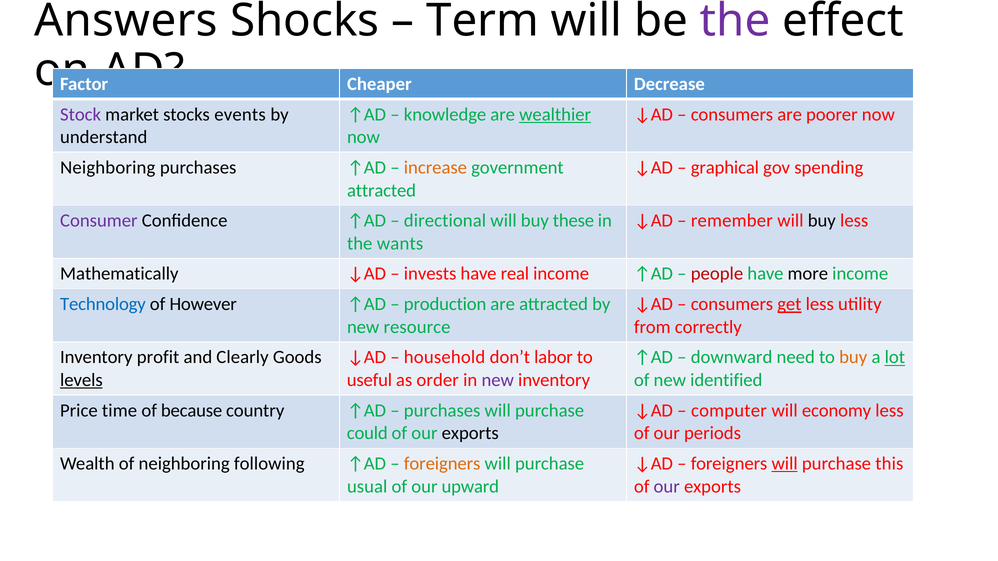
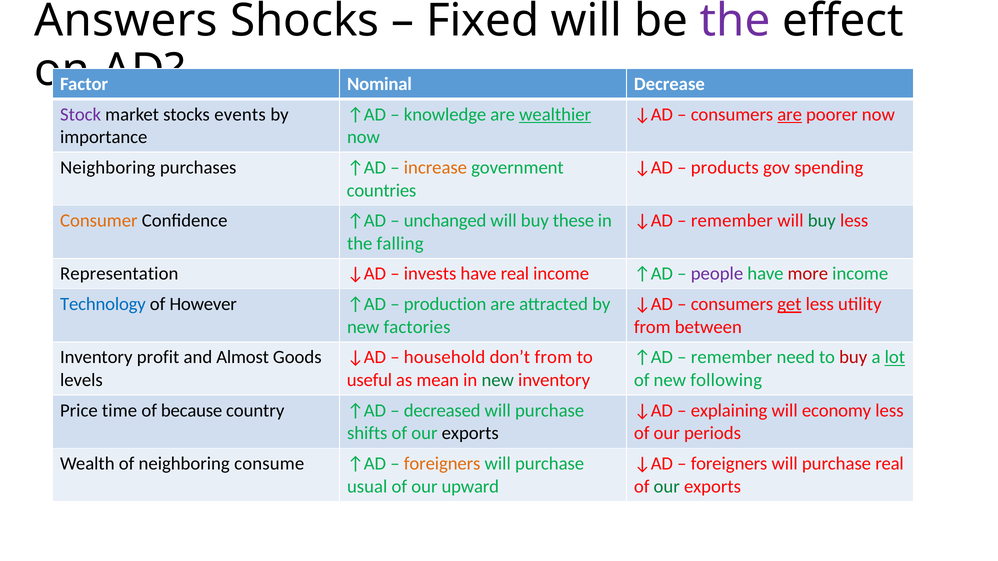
Term: Term -> Fixed
Cheaper: Cheaper -> Nominal
are at (790, 114) underline: none -> present
understand: understand -> importance
graphical: graphical -> products
attracted at (382, 190): attracted -> countries
Consumer colour: purple -> orange
directional: directional -> unchanged
buy at (822, 221) colour: black -> green
wants: wants -> falling
Mathematically: Mathematically -> Representation
people colour: red -> purple
more colour: black -> red
resource: resource -> factories
correctly: correctly -> between
Clearly: Clearly -> Almost
don’t labor: labor -> from
downward at (732, 358): downward -> remember
buy at (853, 358) colour: orange -> red
levels underline: present -> none
order: order -> mean
new at (498, 380) colour: purple -> green
identified: identified -> following
purchases at (442, 411): purchases -> decreased
computer: computer -> explaining
could: could -> shifts
following: following -> consume
will at (785, 464) underline: present -> none
purchase this: this -> real
our at (667, 487) colour: purple -> green
